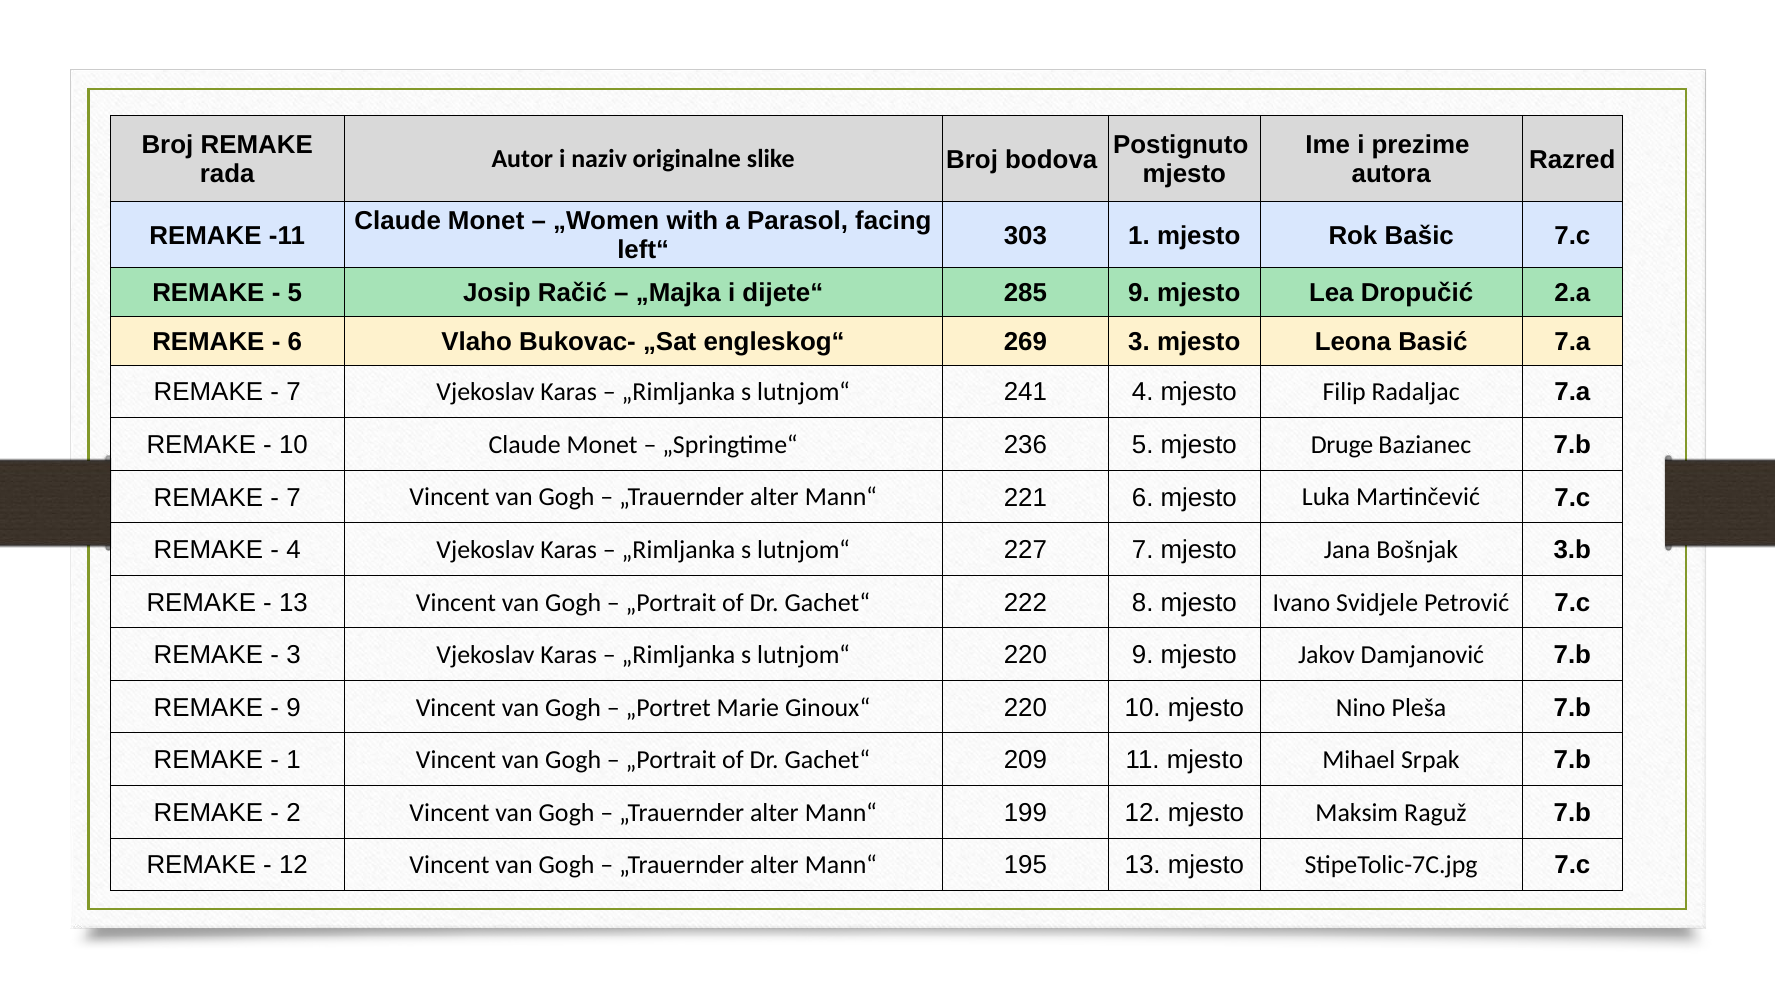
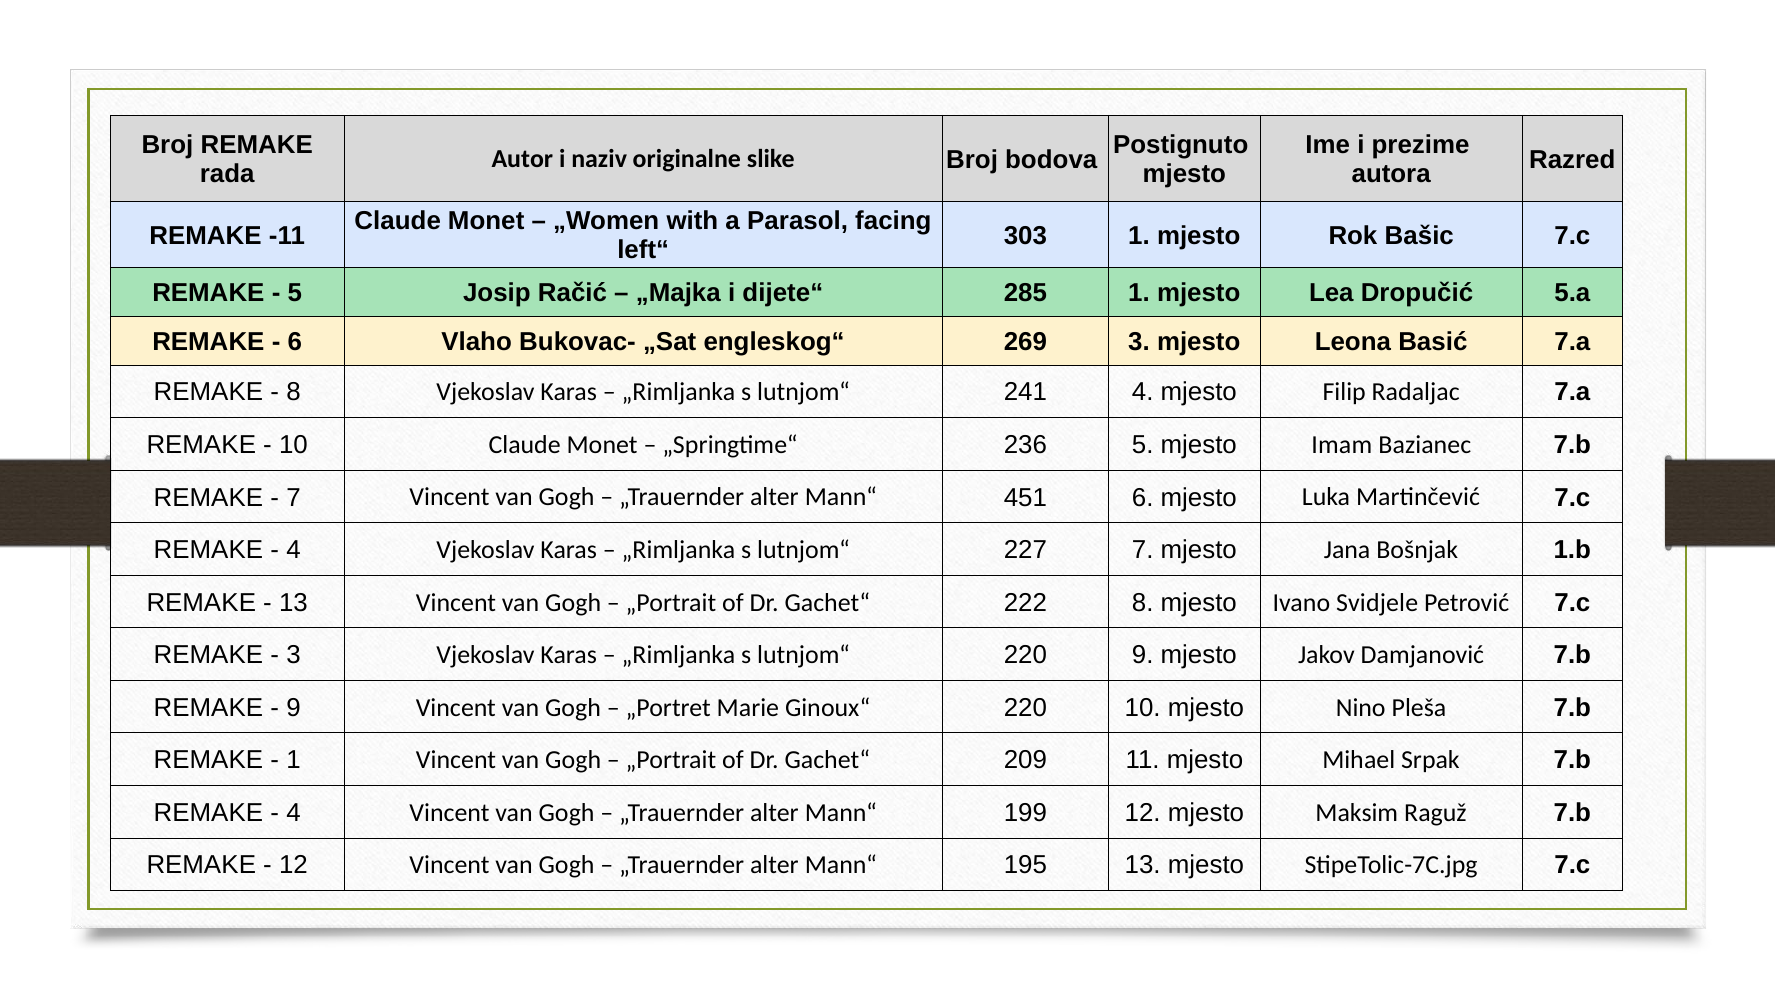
285 9: 9 -> 1
2.a: 2.a -> 5.a
7 at (293, 393): 7 -> 8
Druge: Druge -> Imam
221: 221 -> 451
3.b: 3.b -> 1.b
2 at (293, 813): 2 -> 4
